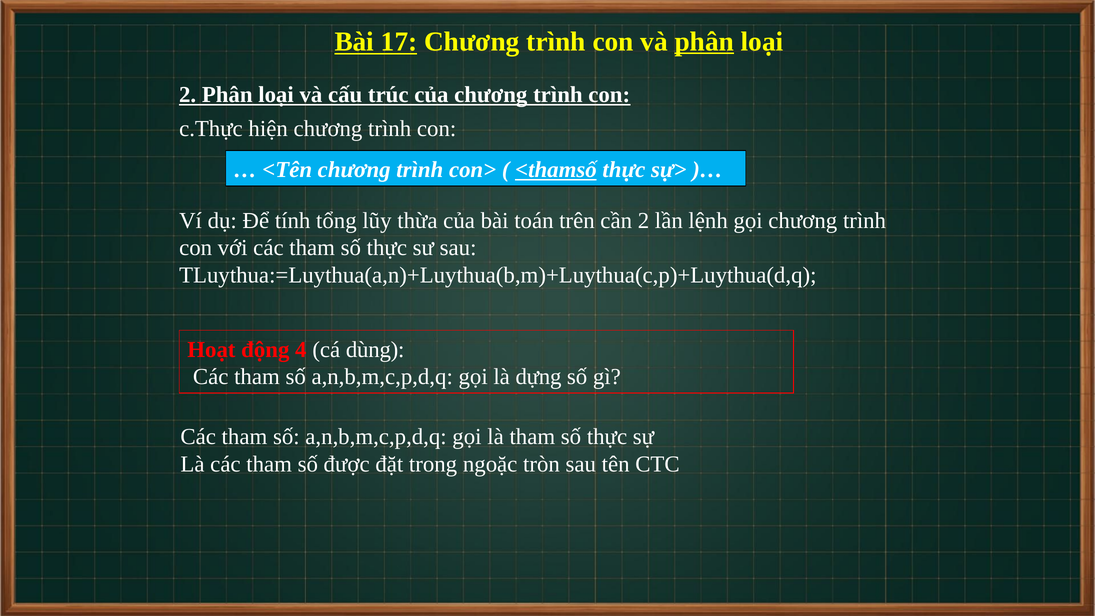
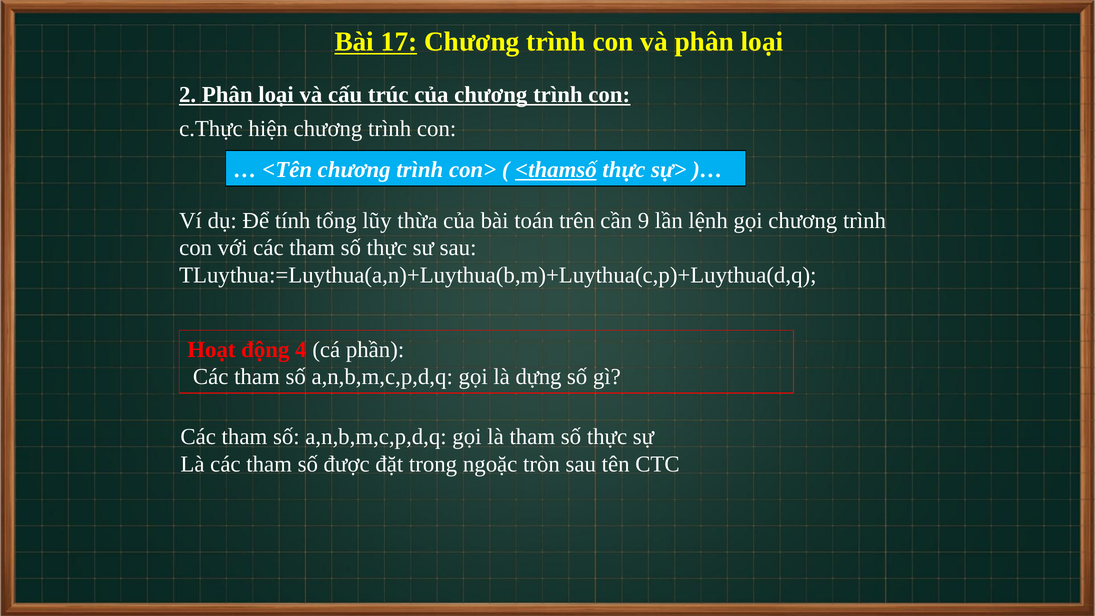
phân at (704, 42) underline: present -> none
cần 2: 2 -> 9
dùng: dùng -> phần
